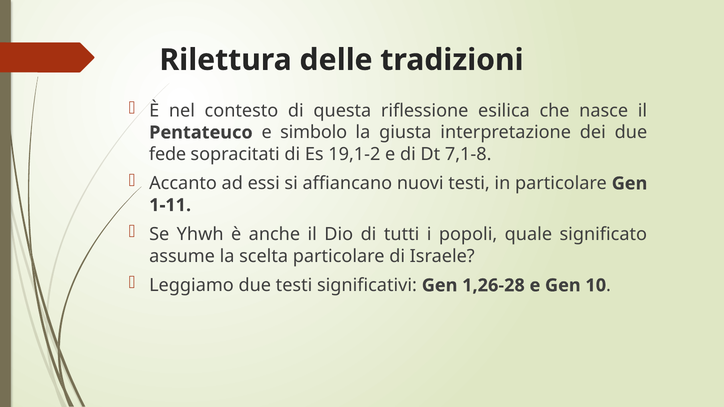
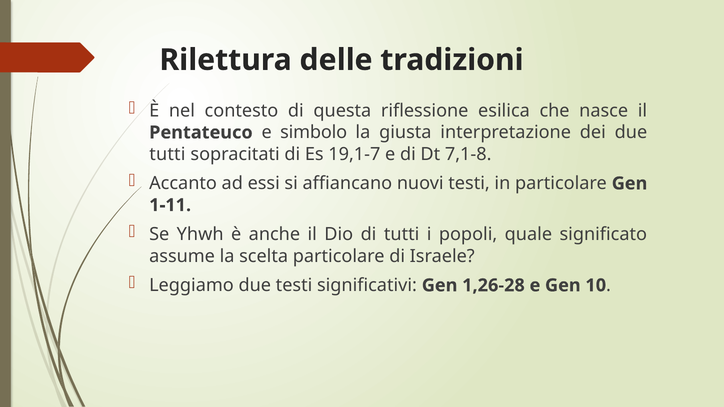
fede at (168, 154): fede -> tutti
19,1-2: 19,1-2 -> 19,1-7
